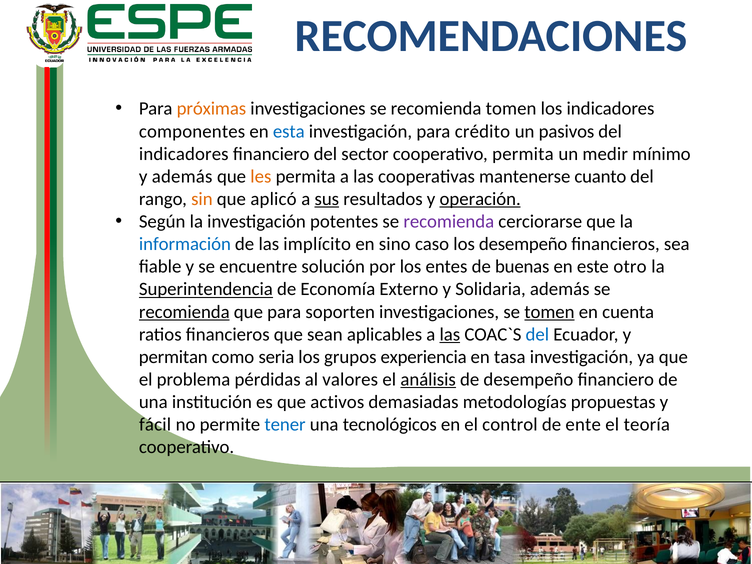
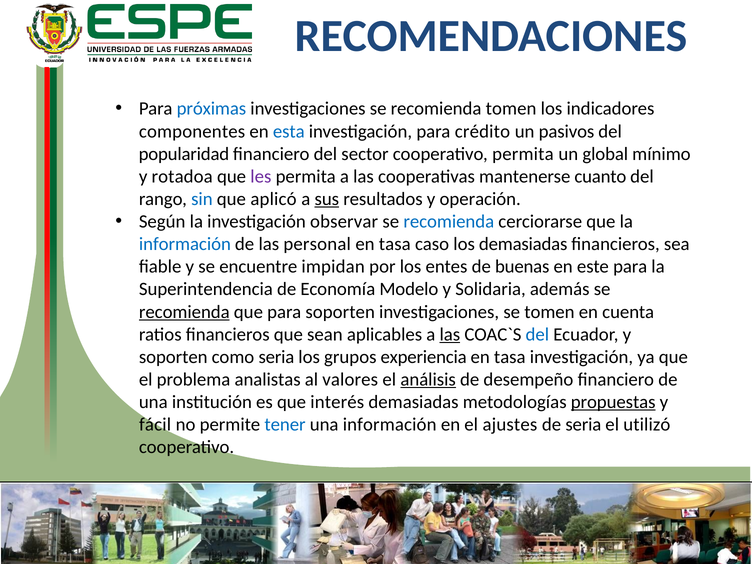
próximas colour: orange -> blue
indicadores at (184, 154): indicadores -> popularidad
medir: medir -> global
y además: además -> rotadoa
les colour: orange -> purple
sin colour: orange -> blue
operación underline: present -> none
potentes: potentes -> observar
recomienda at (449, 222) colour: purple -> blue
implícito: implícito -> personal
sino at (395, 244): sino -> tasa
los desempeño: desempeño -> demasiadas
solución: solución -> impidan
este otro: otro -> para
Superintendencia underline: present -> none
Externo: Externo -> Modelo
tomen at (549, 312) underline: present -> none
permitan at (173, 357): permitan -> soporten
pérdidas: pérdidas -> analistas
activos: activos -> interés
propuestas underline: none -> present
una tecnológicos: tecnológicos -> información
control: control -> ajustes
de ente: ente -> seria
teoría: teoría -> utilizó
